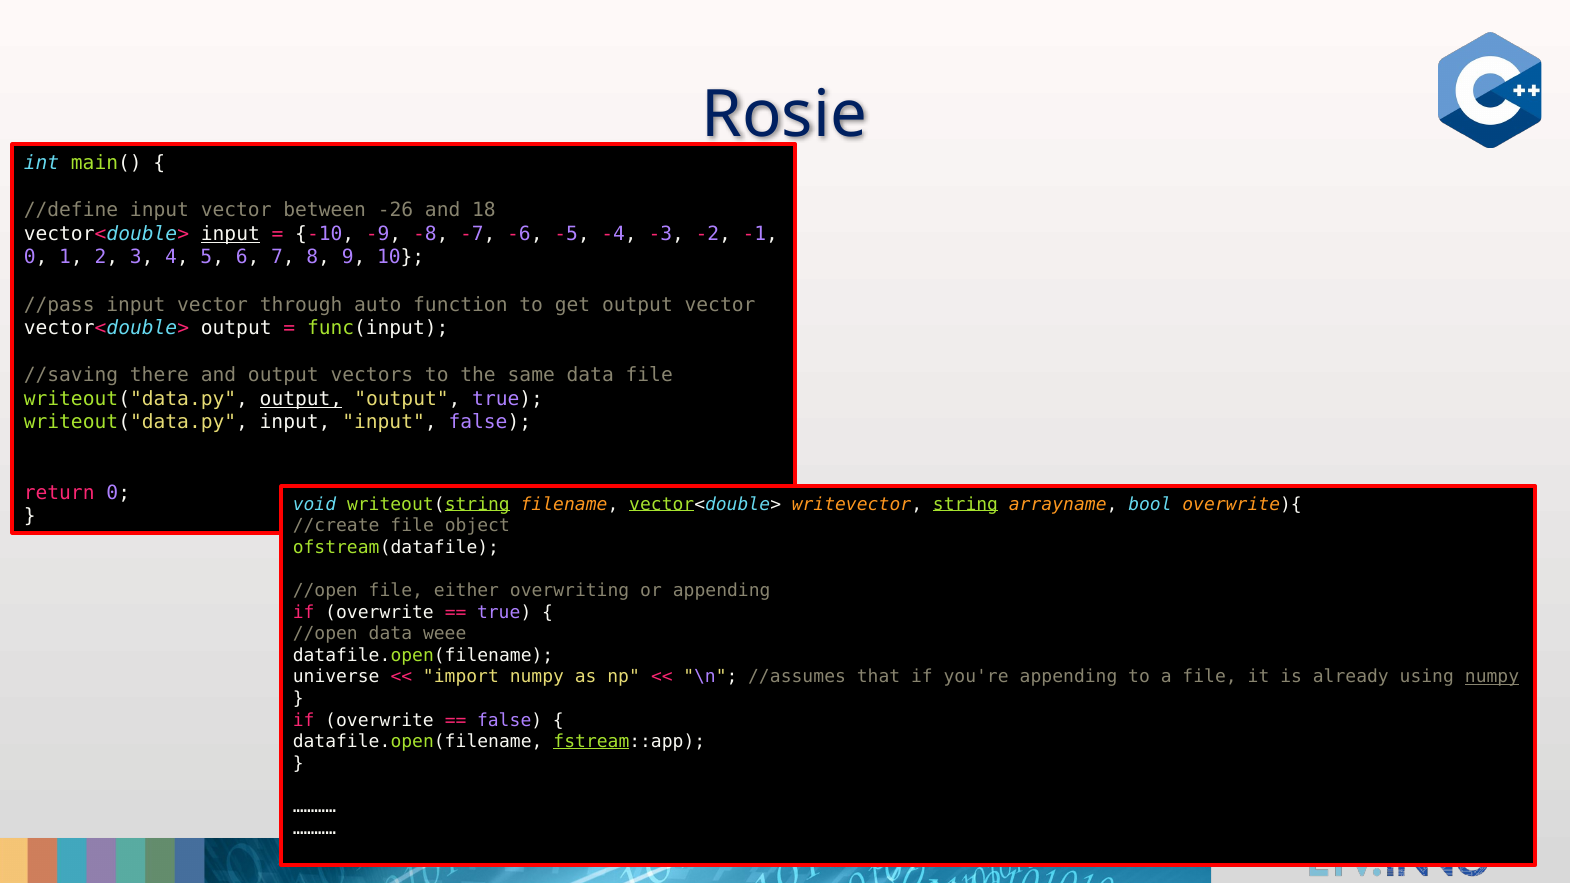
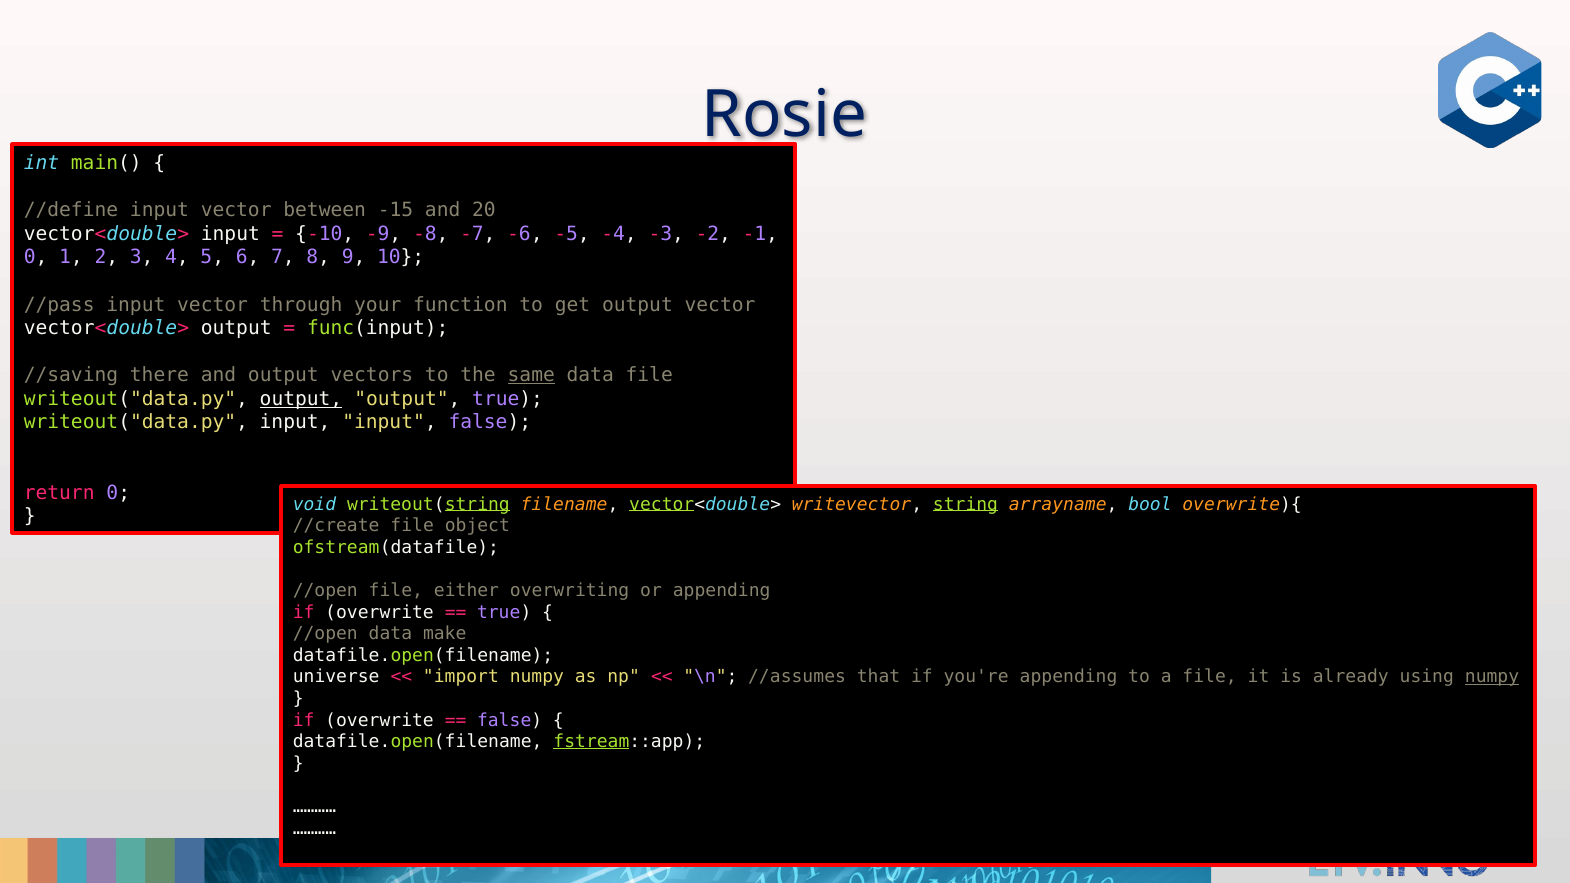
-26: -26 -> -15
18: 18 -> 20
input at (230, 234) underline: present -> none
auto: auto -> your
same underline: none -> present
weee: weee -> make
